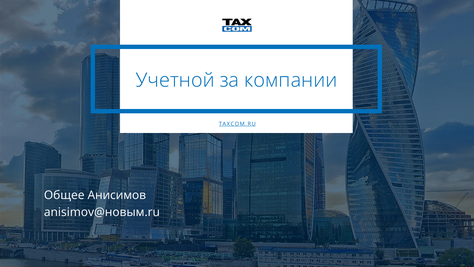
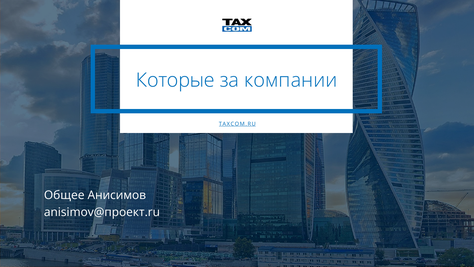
Учетной: Учетной -> Которые
anisimov@новым.ru: anisimov@новым.ru -> anisimov@проект.ru
